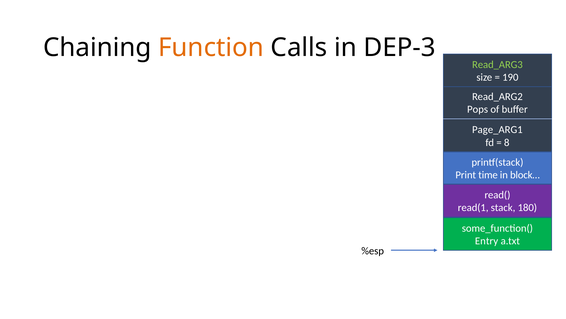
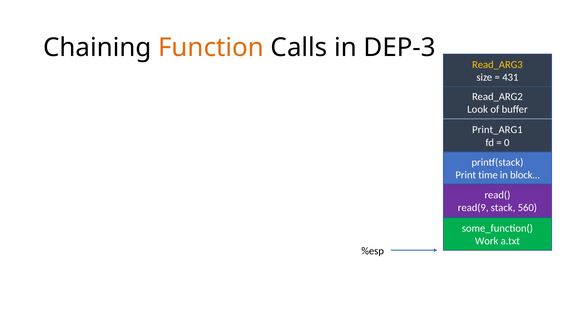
Read_ARG3 colour: light green -> yellow
190: 190 -> 431
Pops: Pops -> Look
Page_ARG1: Page_ARG1 -> Print_ARG1
8: 8 -> 0
read(1: read(1 -> read(9
180: 180 -> 560
Entry: Entry -> Work
